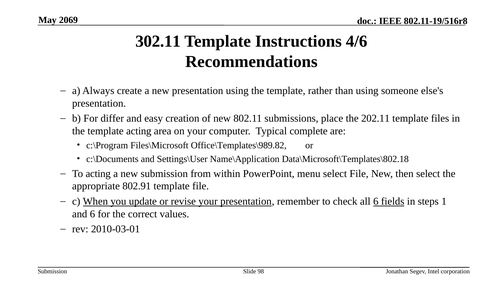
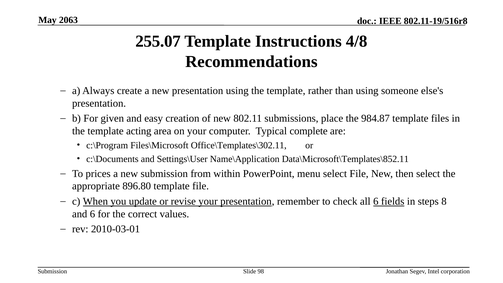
2069: 2069 -> 2063
302.11: 302.11 -> 255.07
4/6: 4/6 -> 4/8
differ: differ -> given
202.11: 202.11 -> 984.87
Office\Templates\989.82: Office\Templates\989.82 -> Office\Templates\302.11
Data\Microsoft\Templates\802.18: Data\Microsoft\Templates\802.18 -> Data\Microsoft\Templates\852.11
To acting: acting -> prices
802.91: 802.91 -> 896.80
1: 1 -> 8
